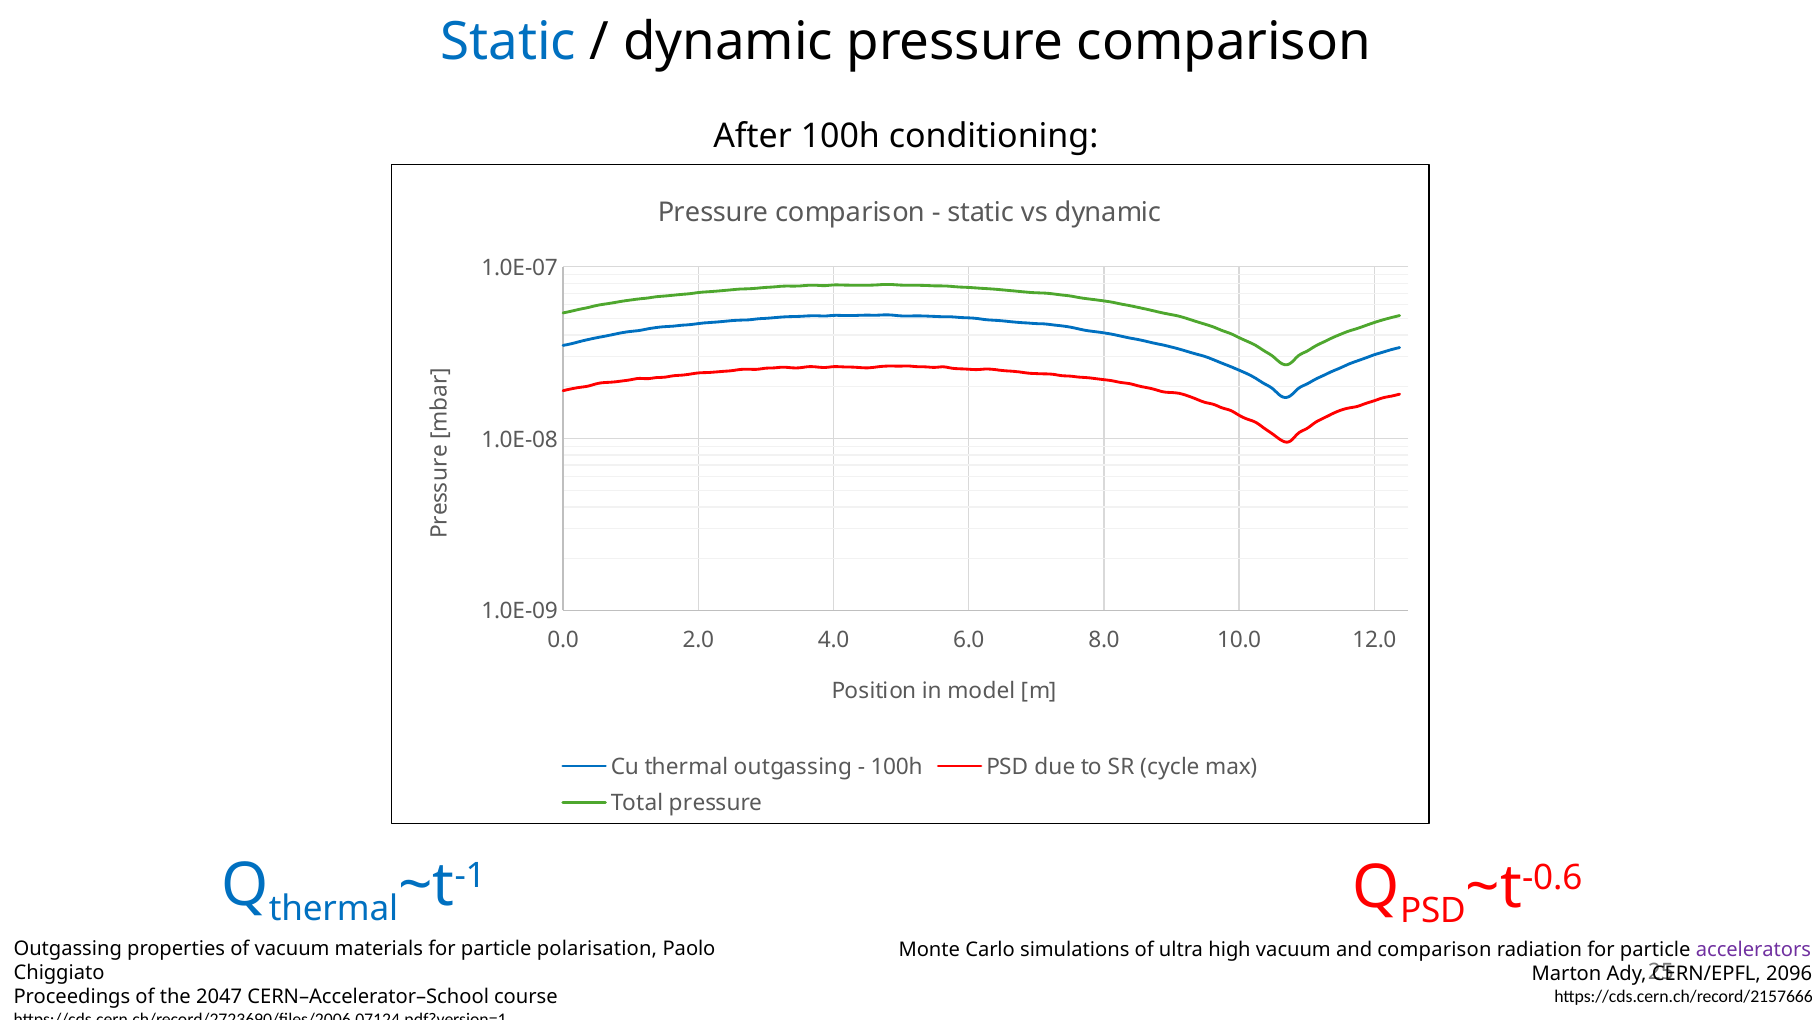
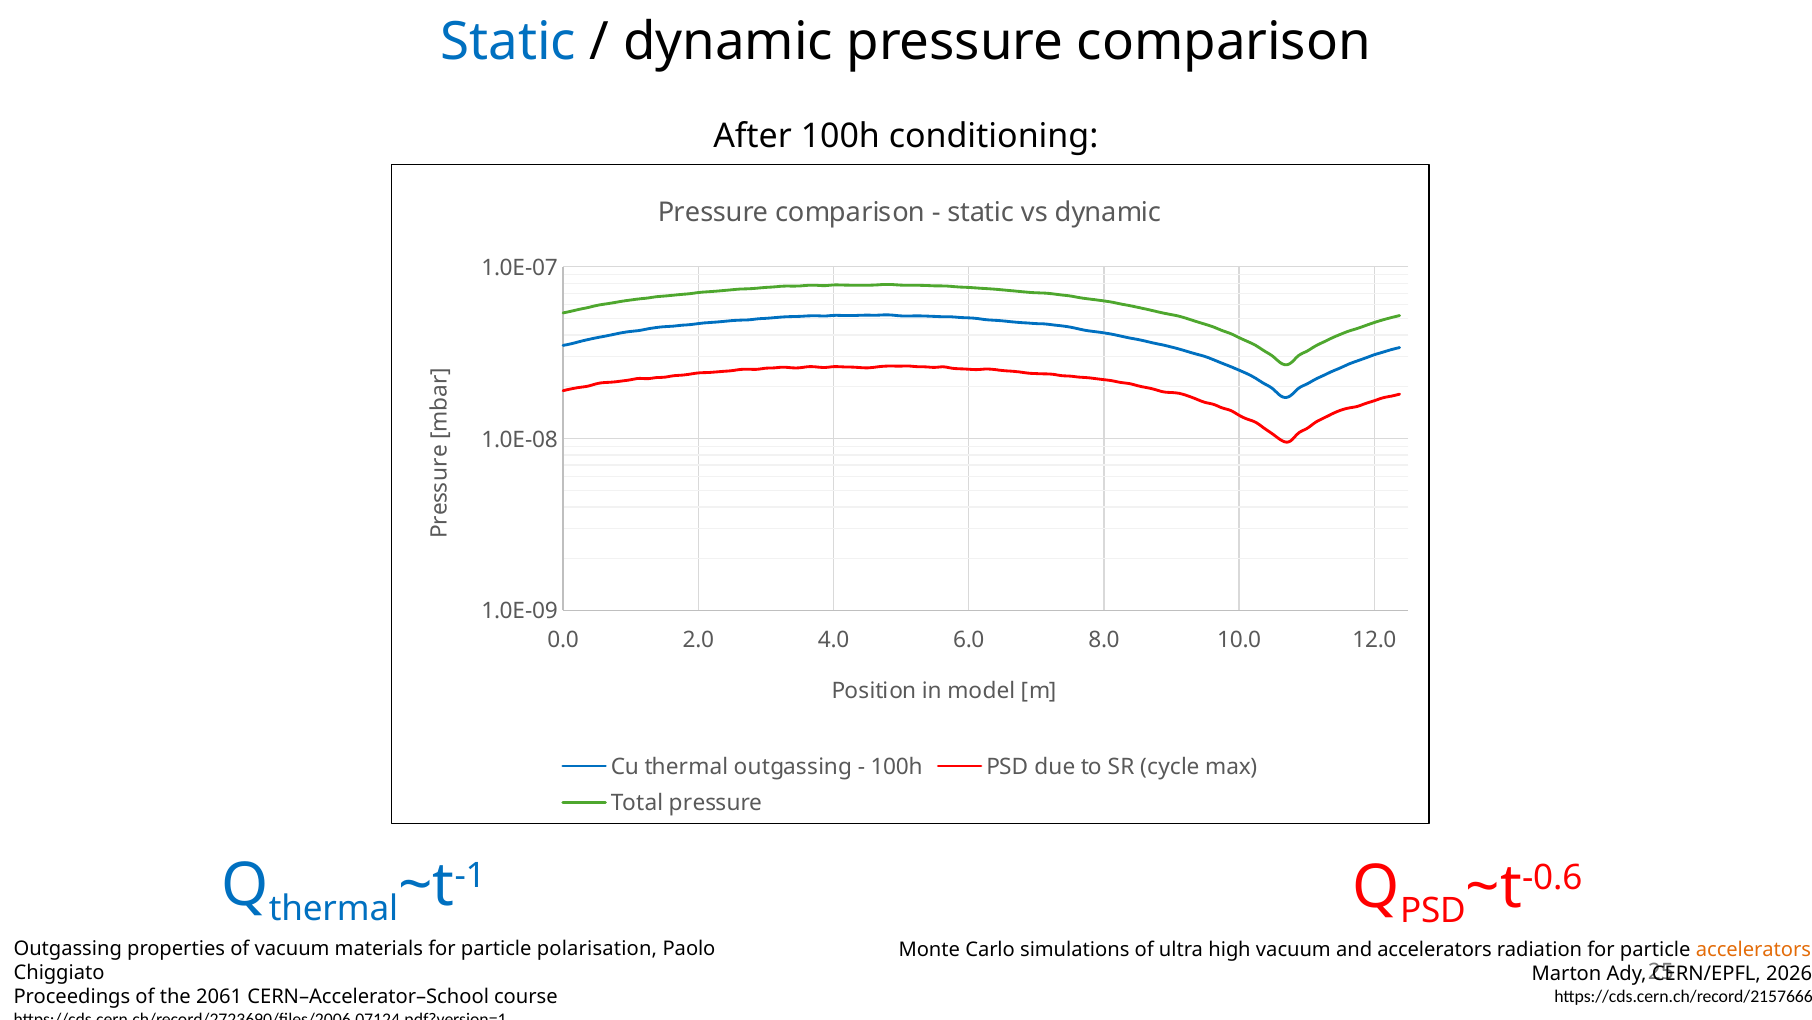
and comparison: comparison -> accelerators
accelerators at (1753, 949) colour: purple -> orange
2096: 2096 -> 2026
2047: 2047 -> 2061
